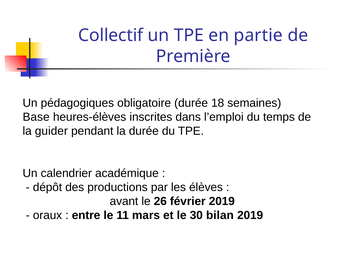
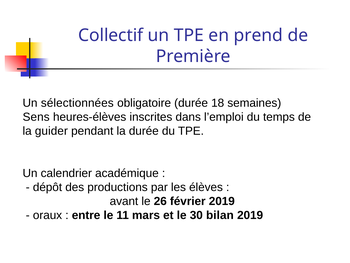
partie: partie -> prend
pédagogiques: pédagogiques -> sélectionnées
Base: Base -> Sens
